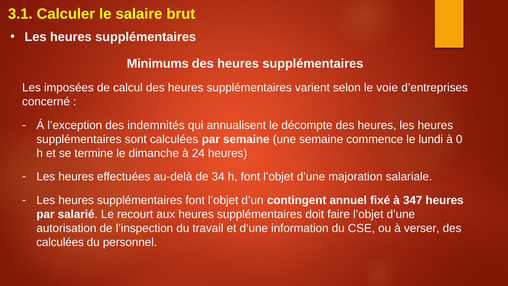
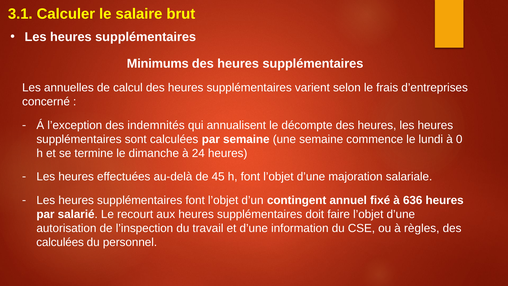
imposées: imposées -> annuelles
voie: voie -> frais
34: 34 -> 45
347: 347 -> 636
verser: verser -> règles
